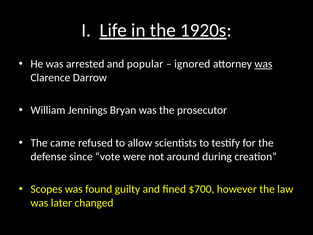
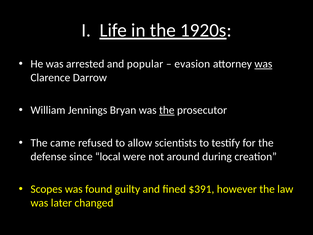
ignored: ignored -> evasion
the at (167, 110) underline: none -> present
vote: vote -> local
$700: $700 -> $391
